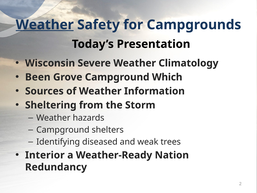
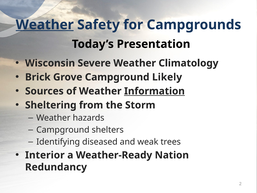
Been: Been -> Brick
Which: Which -> Likely
Information underline: none -> present
